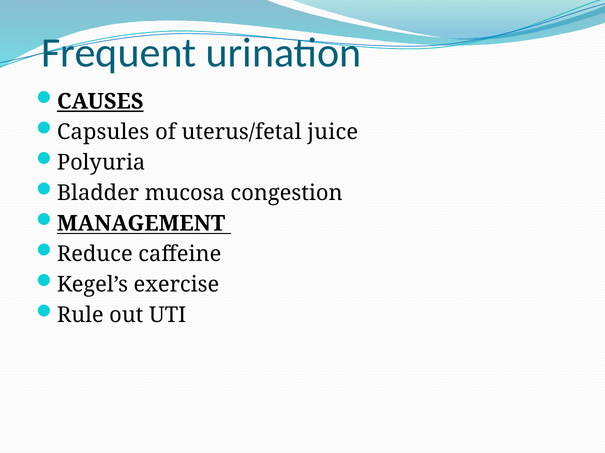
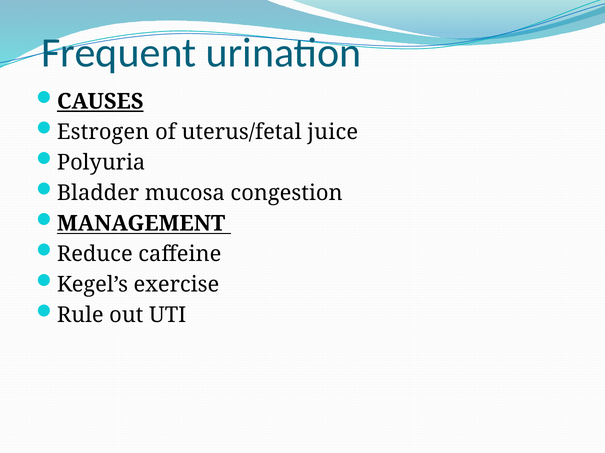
Capsules: Capsules -> Estrogen
